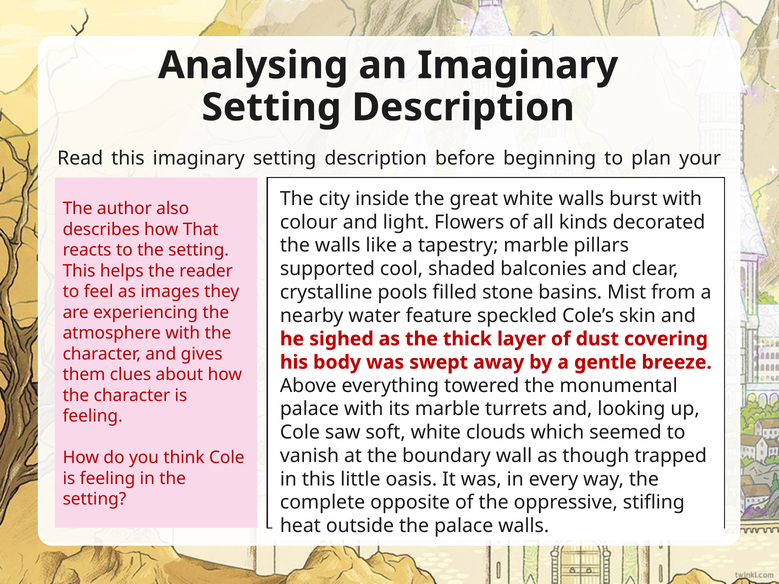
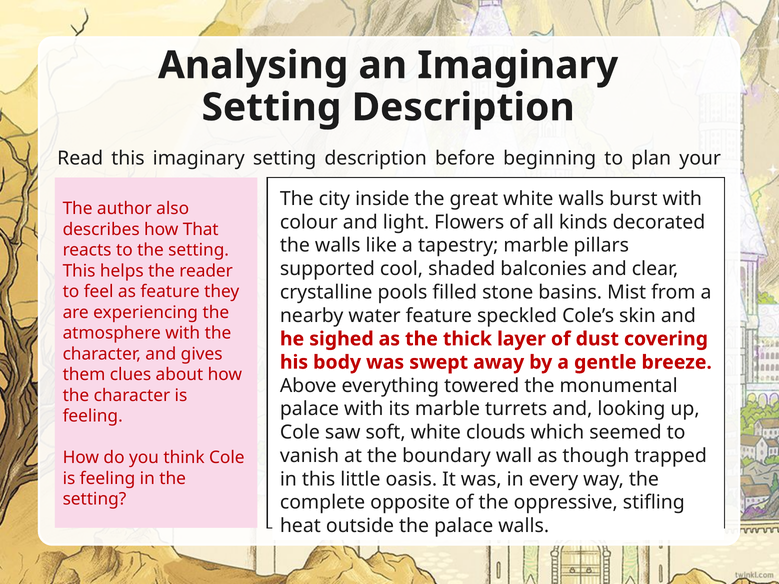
as images: images -> feature
